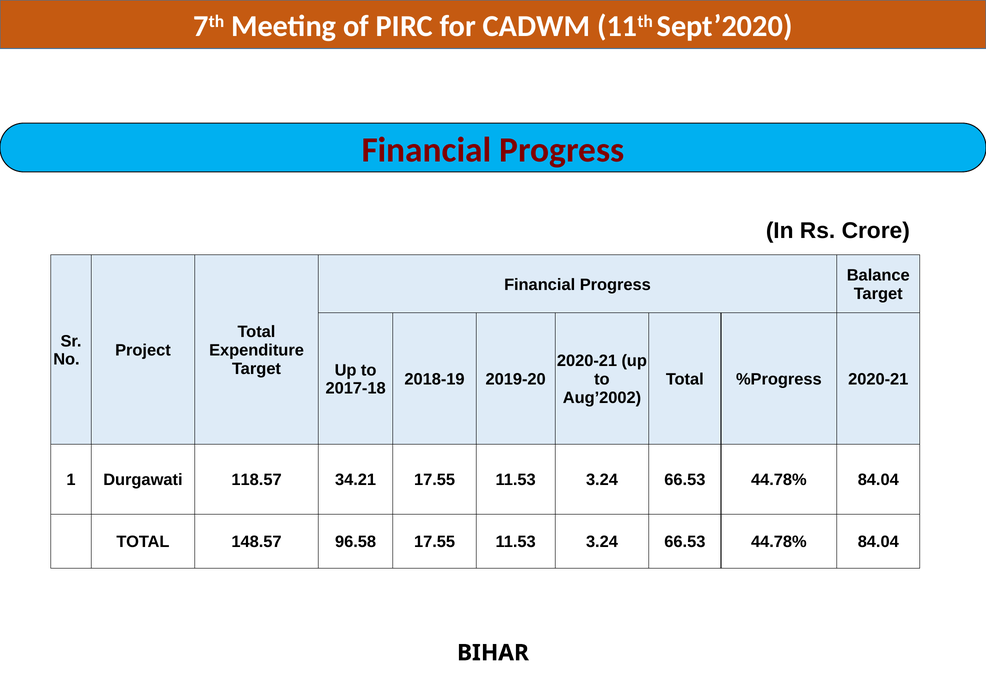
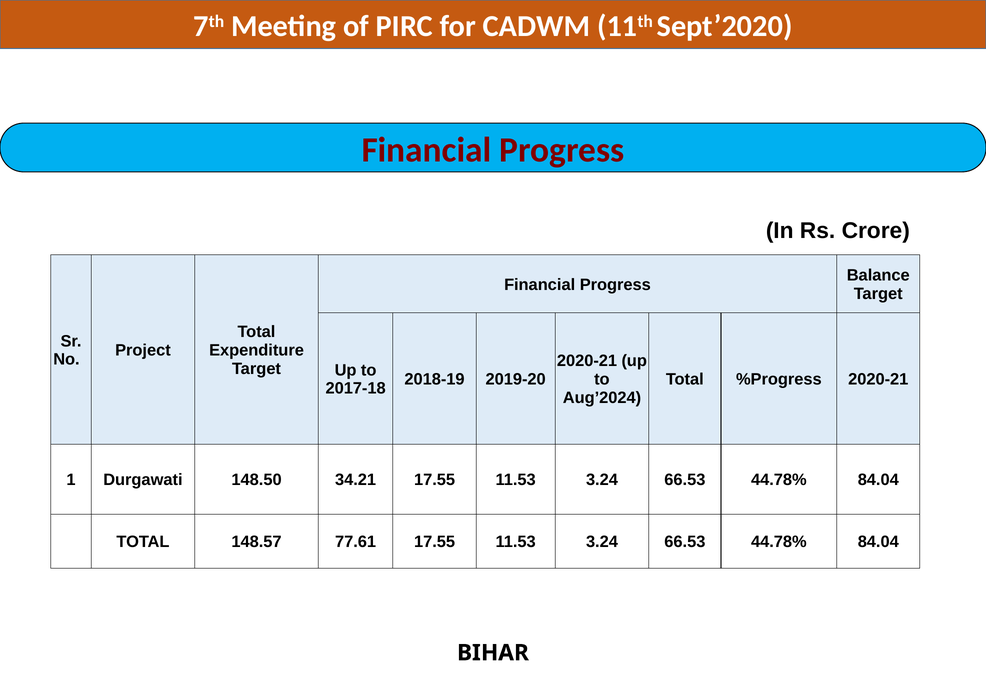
Aug’2002: Aug’2002 -> Aug’2024
118.57: 118.57 -> 148.50
96.58: 96.58 -> 77.61
